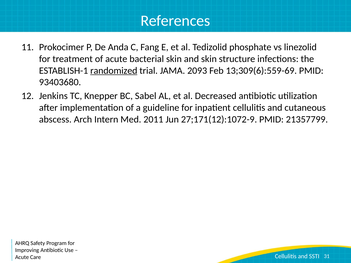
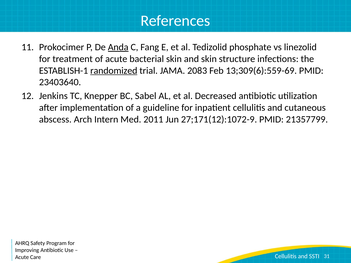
Anda underline: none -> present
2093: 2093 -> 2083
93403680: 93403680 -> 23403640
